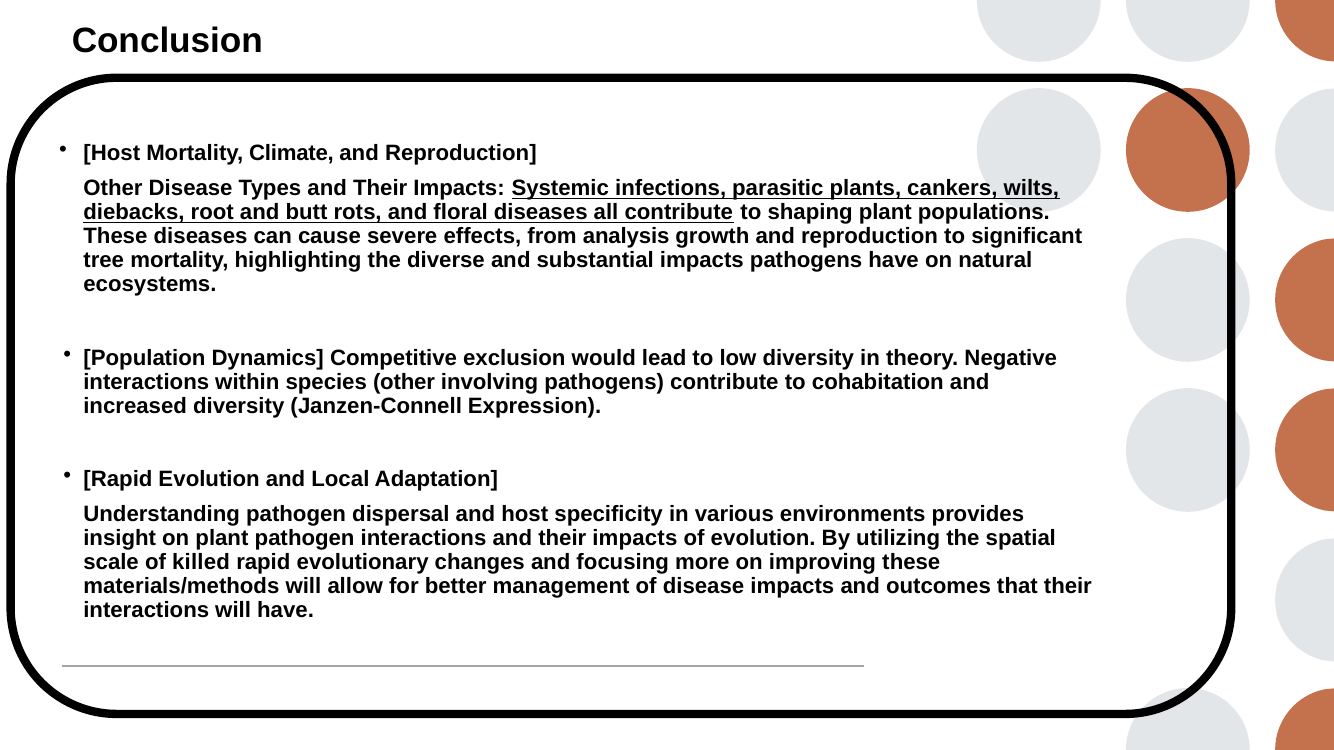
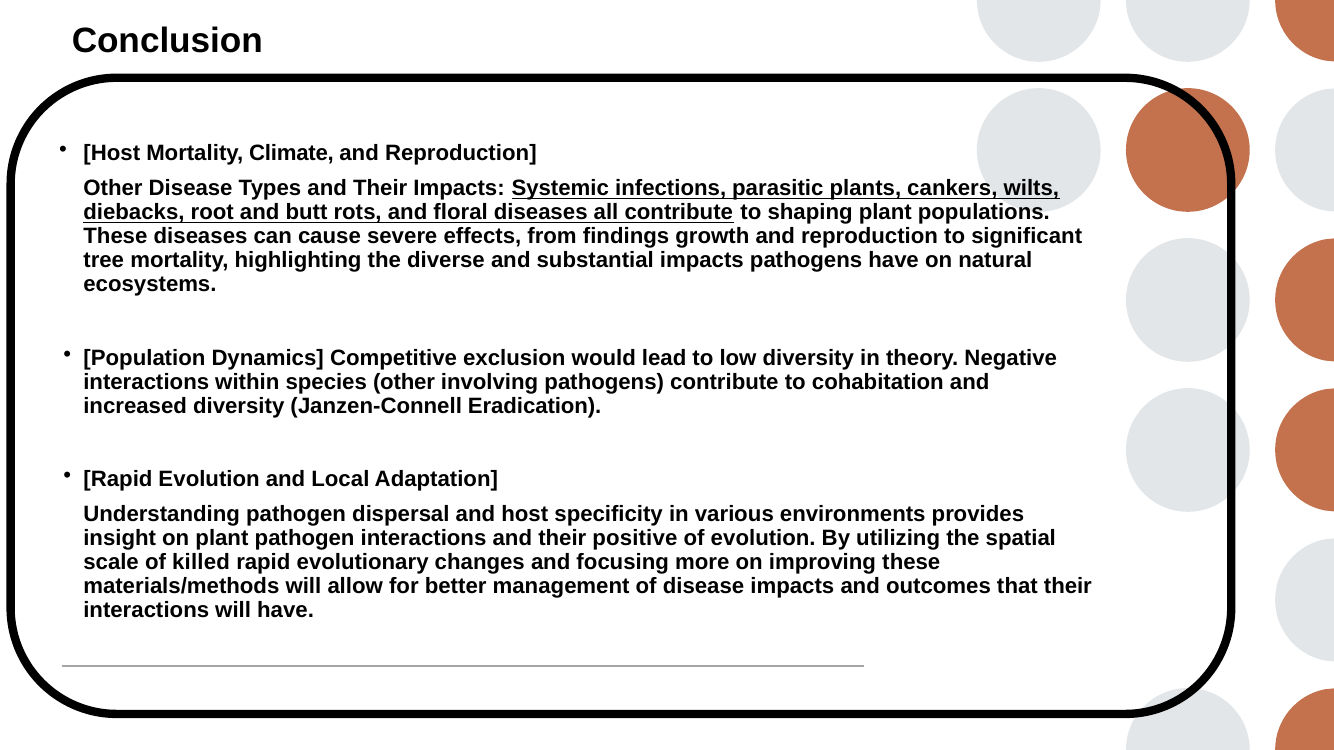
analysis: analysis -> findings
Expression: Expression -> Eradication
interactions and their impacts: impacts -> positive
